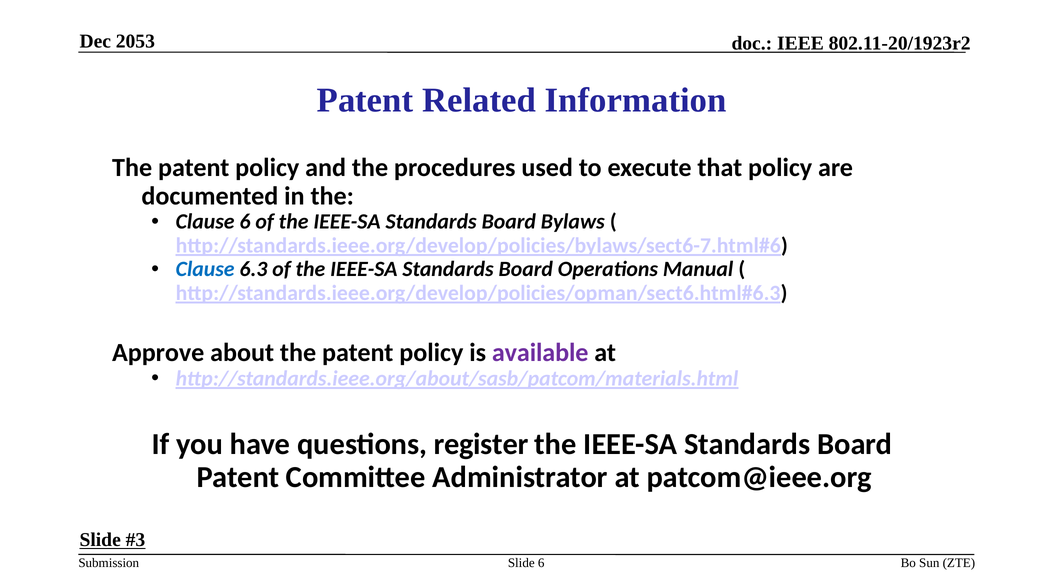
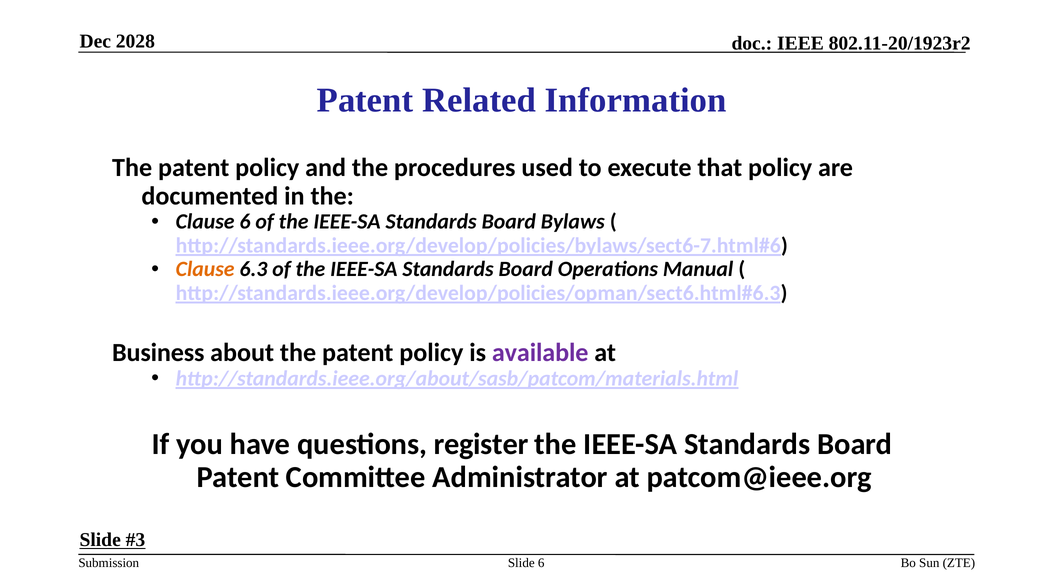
2053: 2053 -> 2028
Clause at (205, 269) colour: blue -> orange
Approve: Approve -> Business
